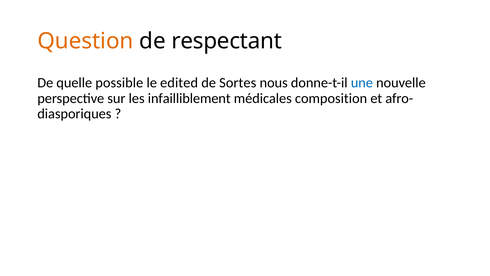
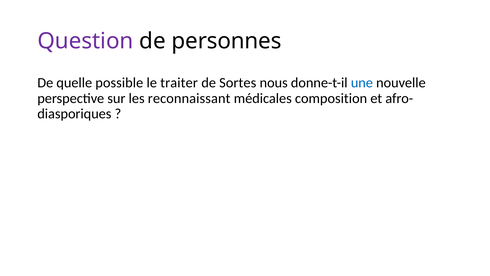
Question colour: orange -> purple
respectant: respectant -> personnes
edited: edited -> traiter
infailliblement: infailliblement -> reconnaissant
